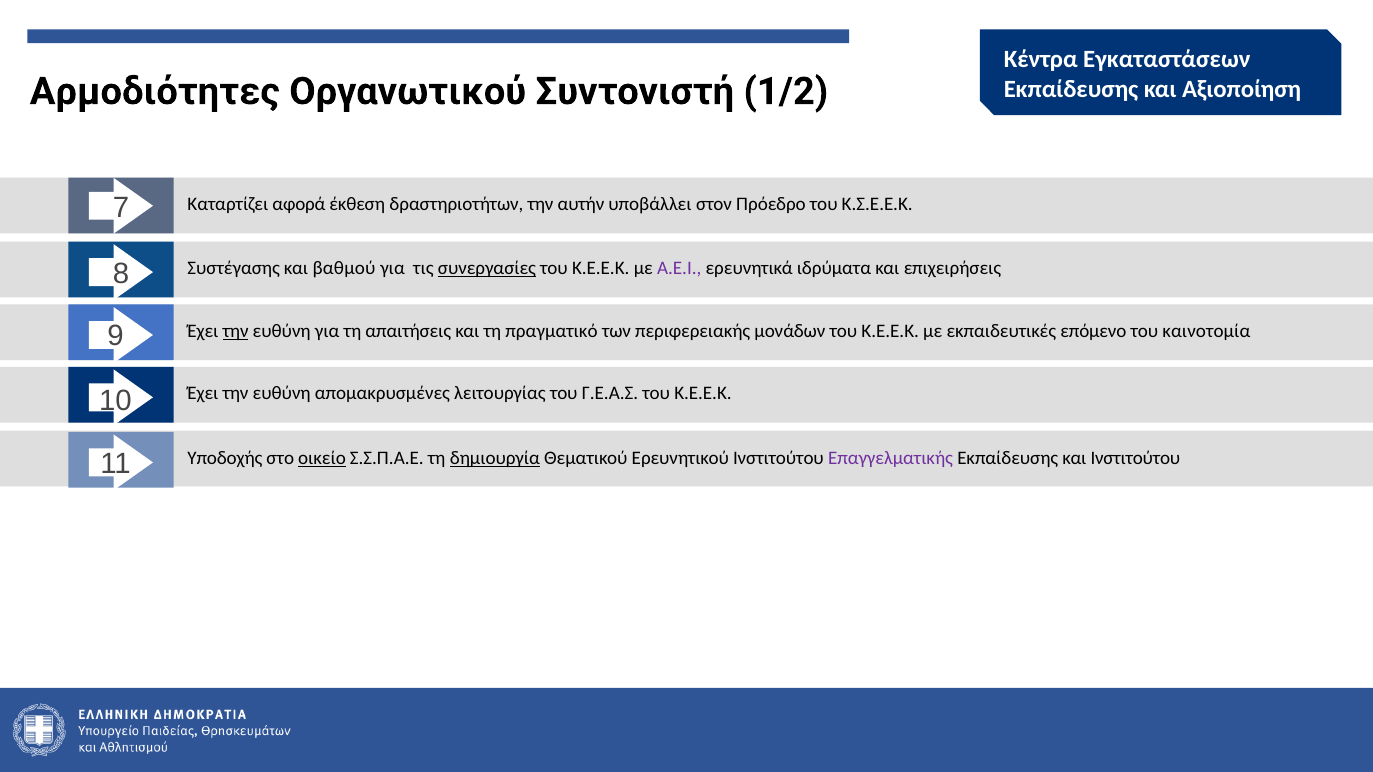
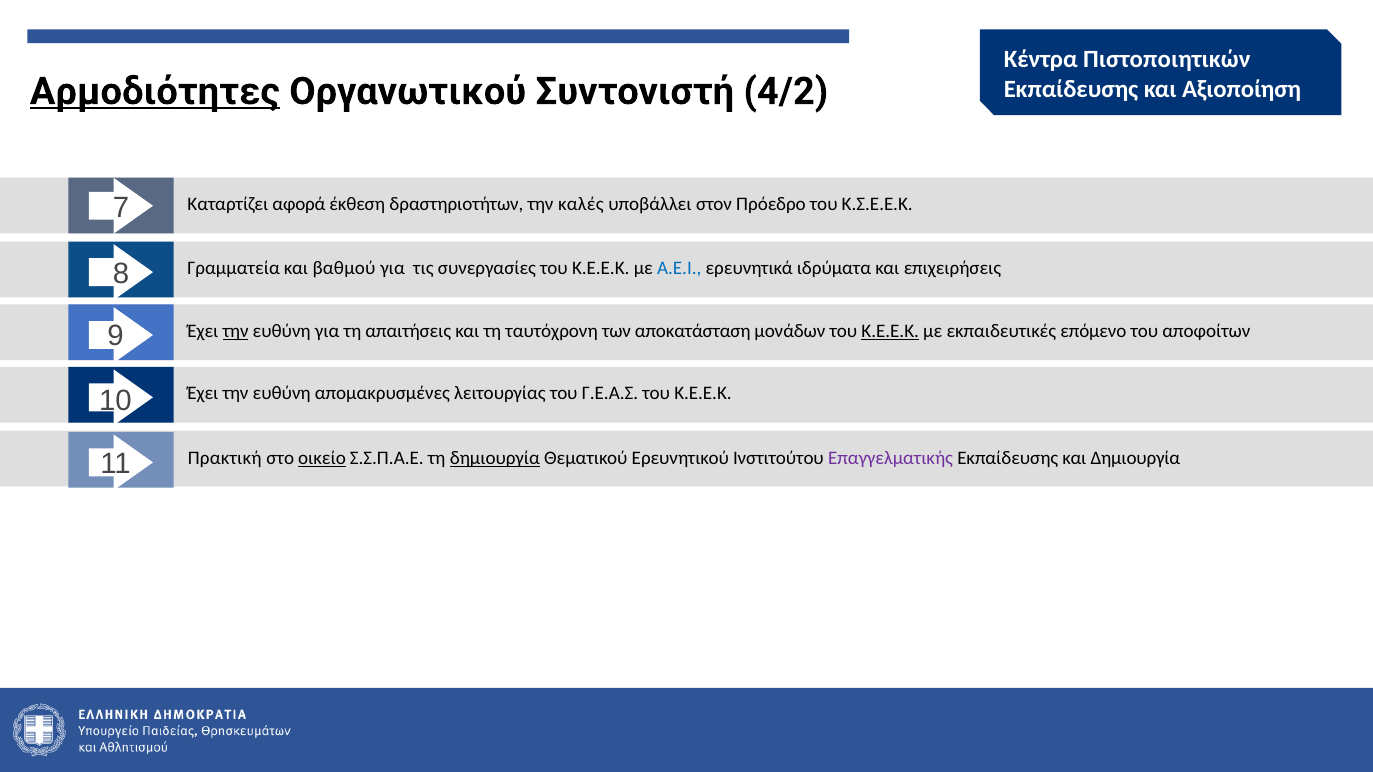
Εγκαταστάσεων: Εγκαταστάσεων -> Πιστοποιητικών
Αρμοδιότητες underline: none -> present
1/2: 1/2 -> 4/2
αυτήν: αυτήν -> καλές
Συστέγασης: Συστέγασης -> Γραμματεία
συνεργασίες underline: present -> none
Α.Ε.Ι colour: purple -> blue
πραγματικό: πραγματικό -> ταυτόχρονη
περιφερειακής: περιφερειακής -> αποκατάσταση
Κ.Ε.Ε.Κ at (890, 331) underline: none -> present
καινοτομία: καινοτομία -> αποφοίτων
Υποδοχής: Υποδοχής -> Πρακτική
και Ινστιτούτου: Ινστιτούτου -> Δημιουργία
